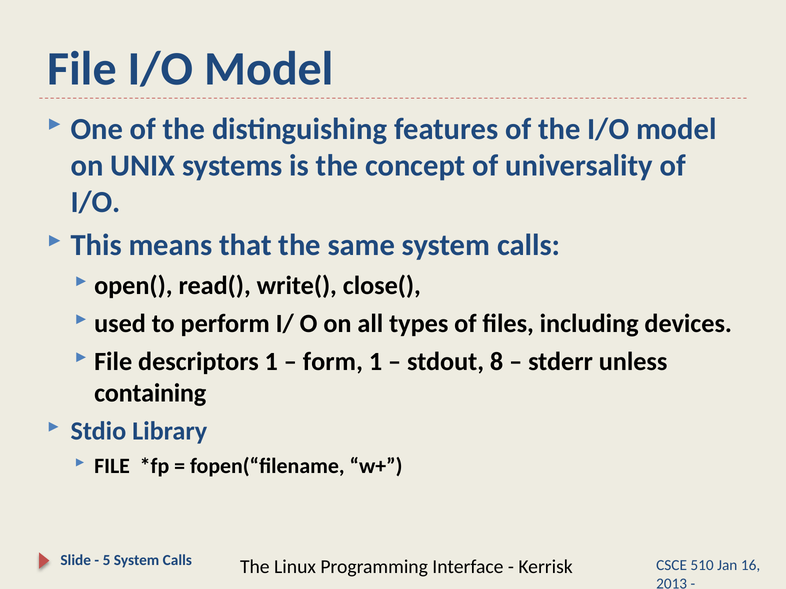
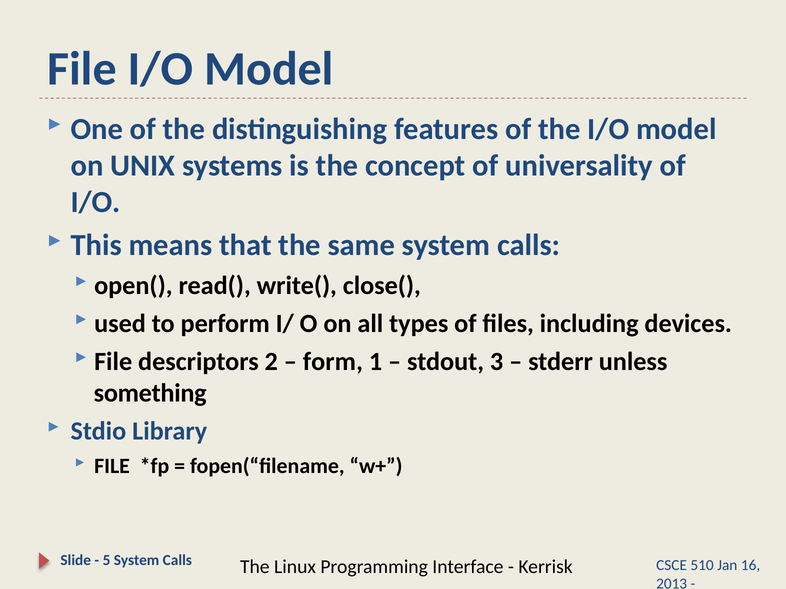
descriptors 1: 1 -> 2
8: 8 -> 3
containing: containing -> something
